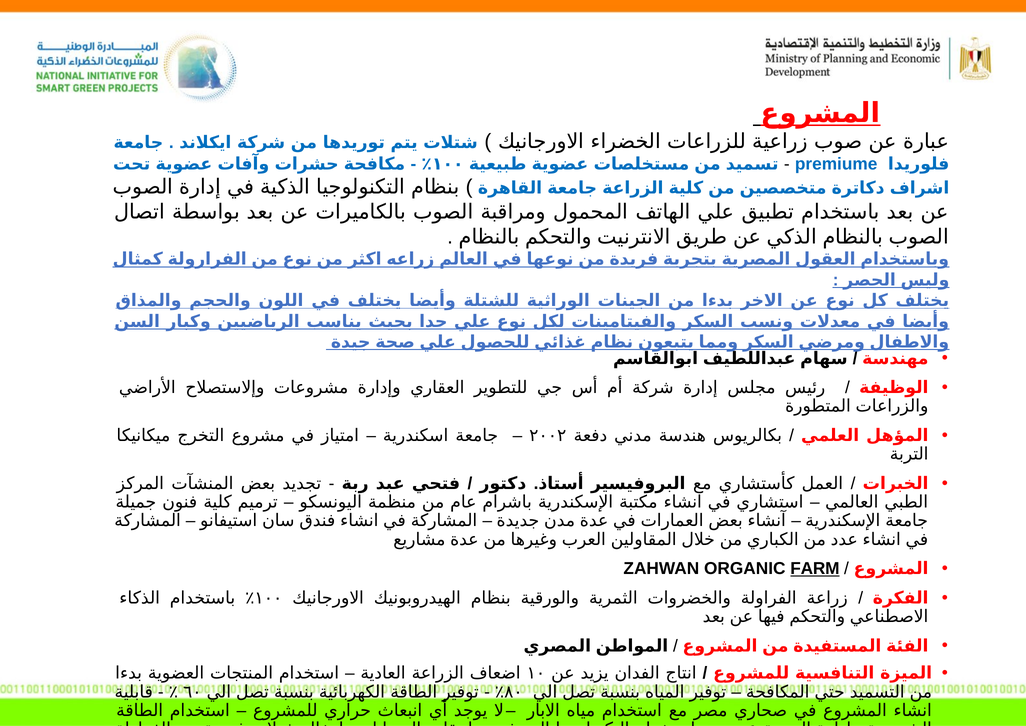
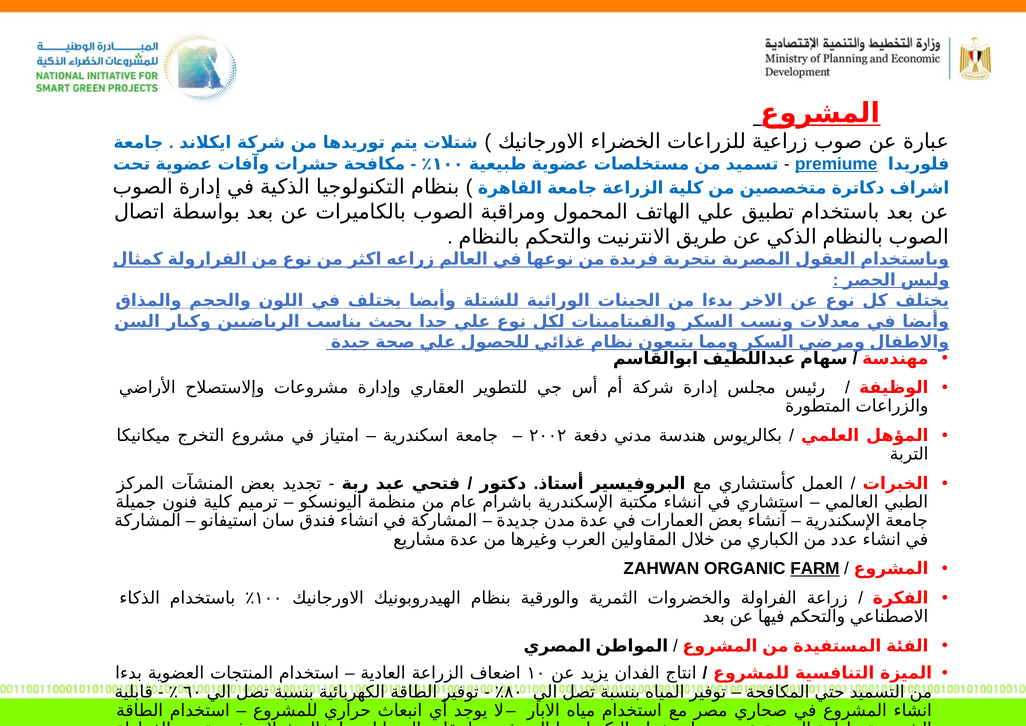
premiume underline: none -> present
